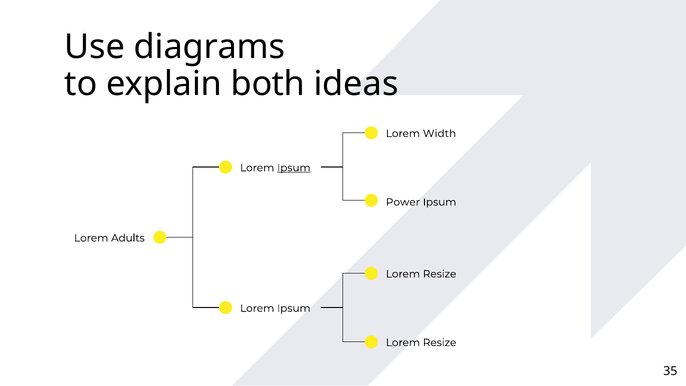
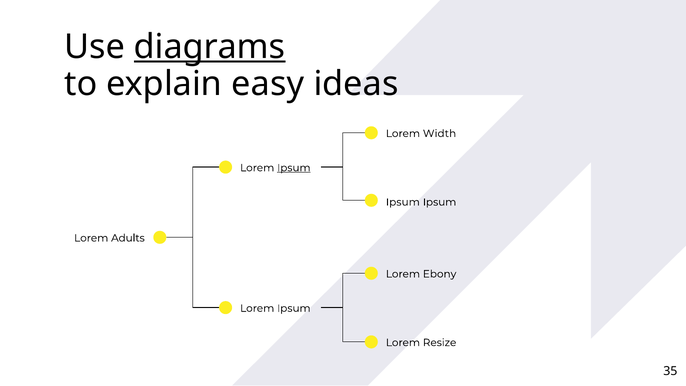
diagrams underline: none -> present
both: both -> easy
Power at (403, 202): Power -> Ipsum
Resize at (440, 274): Resize -> Ebony
